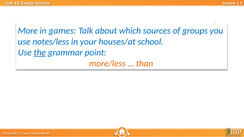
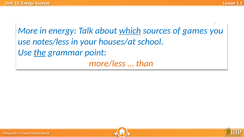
in games: games -> energy
which underline: none -> present
groups: groups -> games
